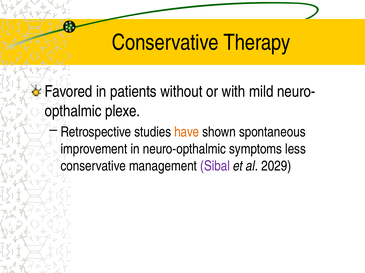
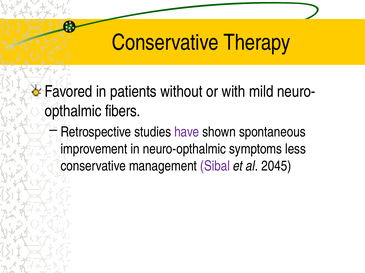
plexe: plexe -> fibers
have colour: orange -> purple
2029: 2029 -> 2045
